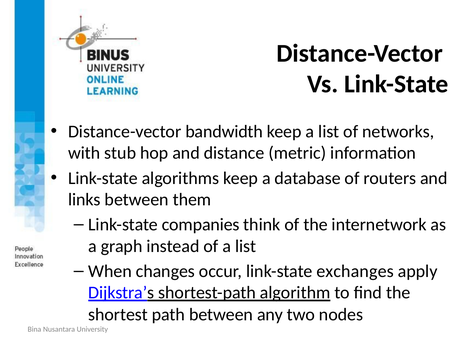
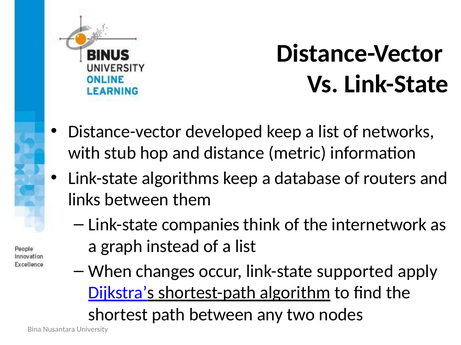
bandwidth: bandwidth -> developed
exchanges: exchanges -> supported
